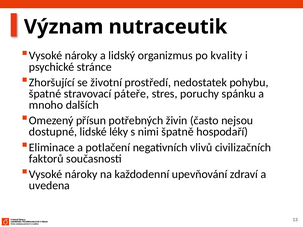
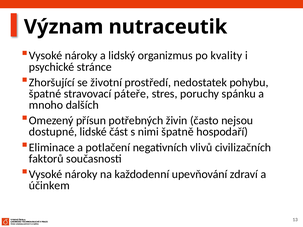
léky: léky -> část
uvedena: uvedena -> účinkem
